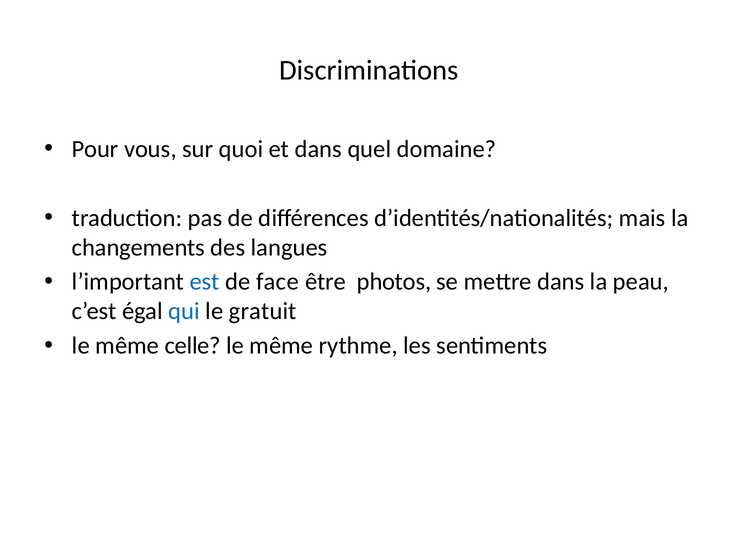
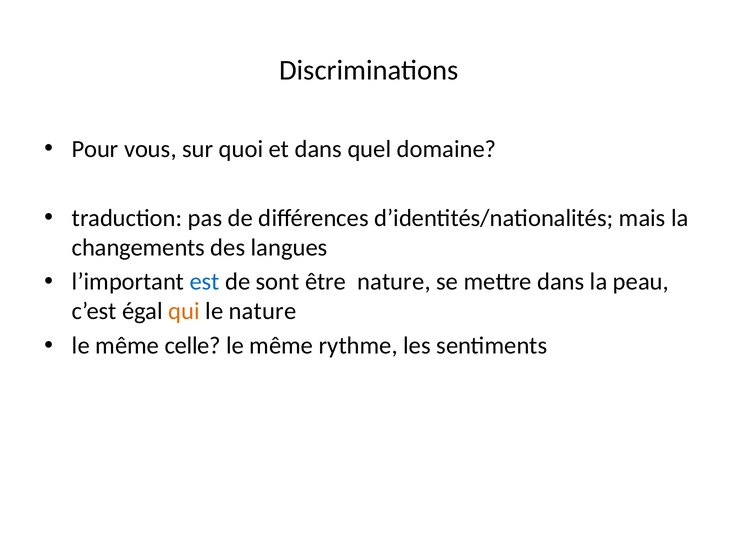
face: face -> sont
être photos: photos -> nature
qui colour: blue -> orange
le gratuit: gratuit -> nature
